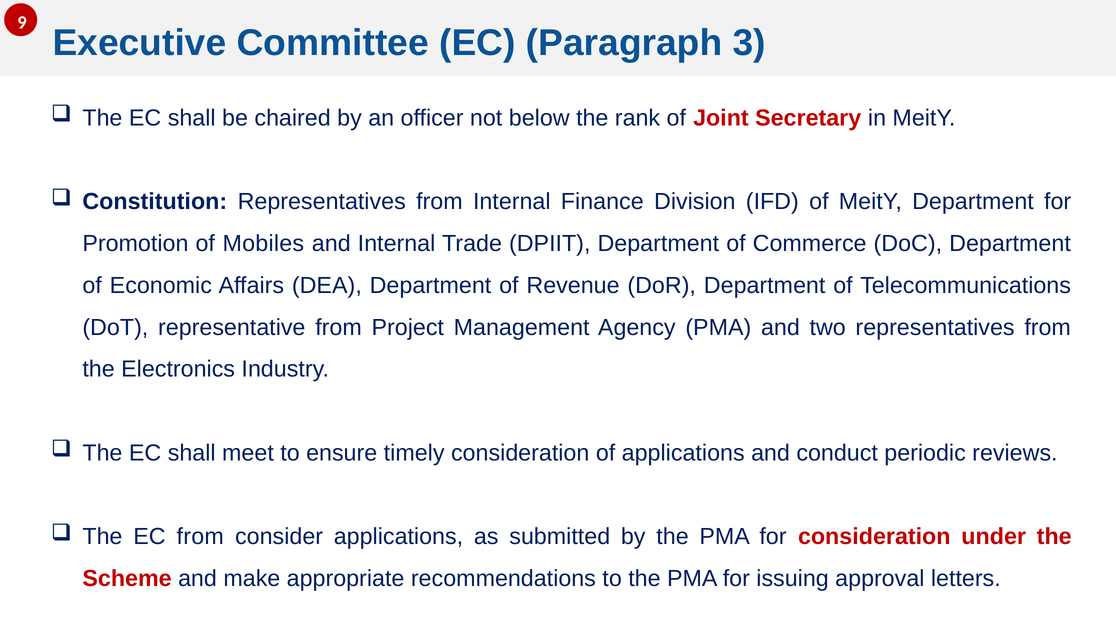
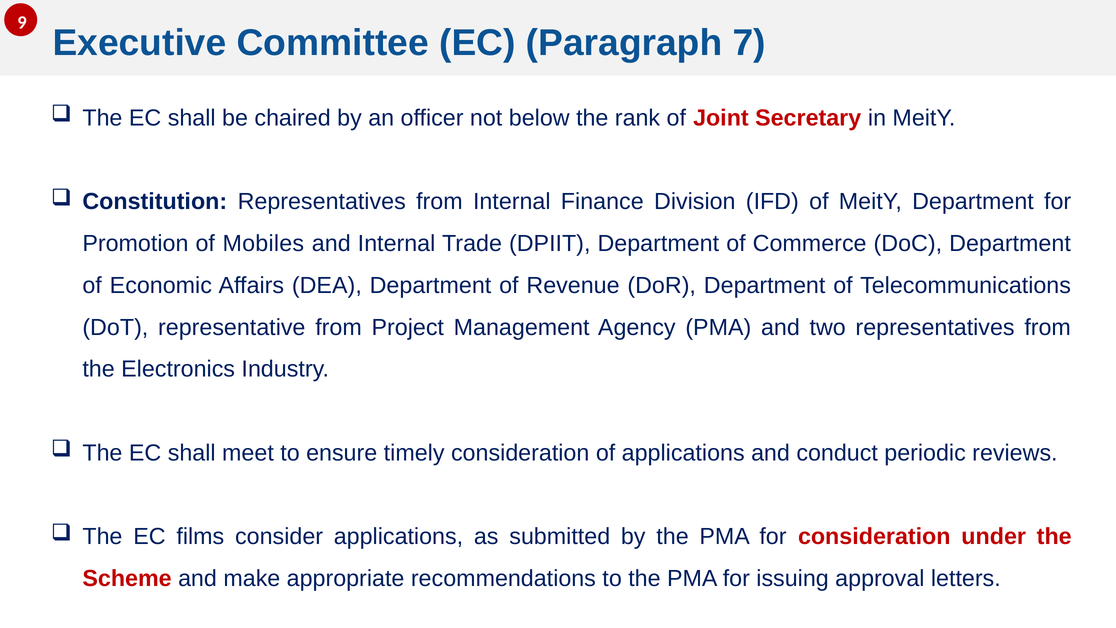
3: 3 -> 7
EC from: from -> films
